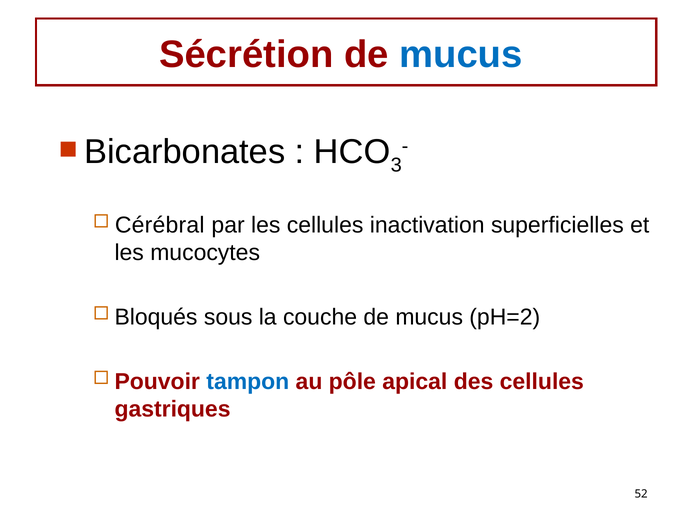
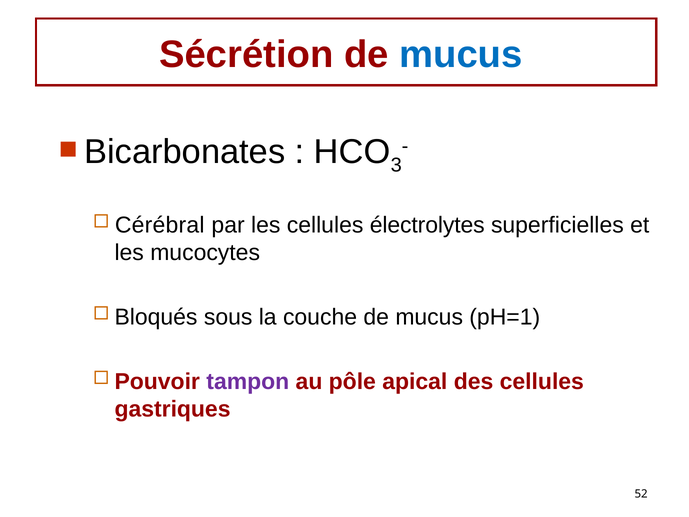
inactivation: inactivation -> électrolytes
pH=2: pH=2 -> pH=1
tampon colour: blue -> purple
